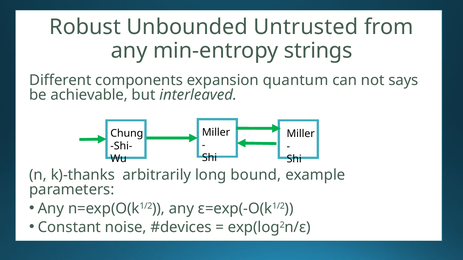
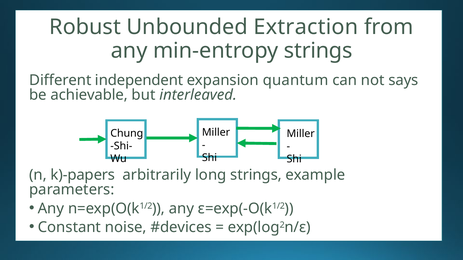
Untrusted: Untrusted -> Extraction
components: components -> independent
k)-thanks: k)-thanks -> k)-papers
long bound: bound -> strings
